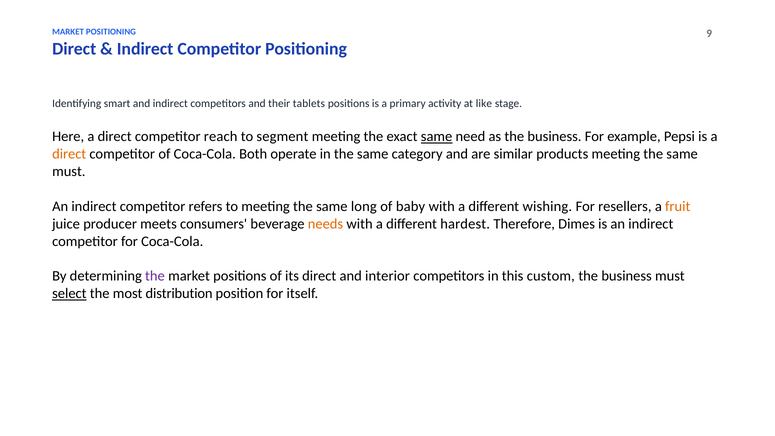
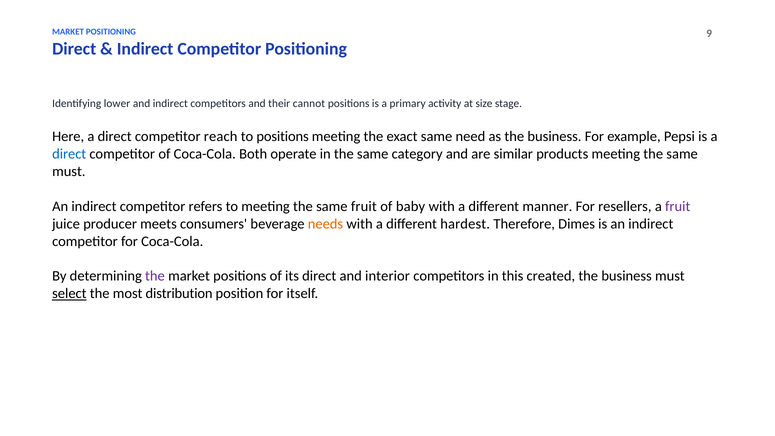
smart: smart -> lower
tablets: tablets -> cannot
like: like -> size
to segment: segment -> positions
same at (437, 137) underline: present -> none
direct at (69, 154) colour: orange -> blue
same long: long -> fruit
wishing: wishing -> manner
fruit at (678, 206) colour: orange -> purple
custom: custom -> created
